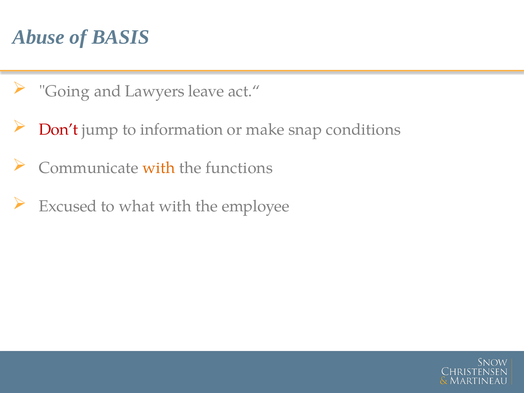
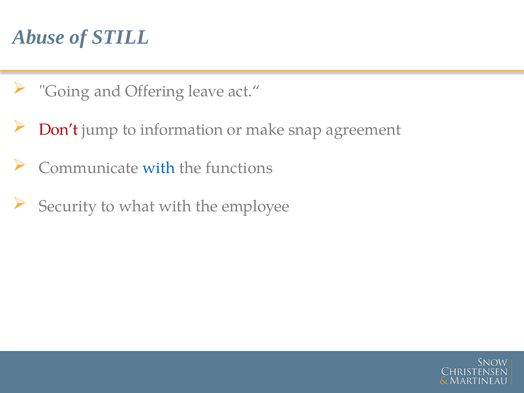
BASIS: BASIS -> STILL
Lawyers: Lawyers -> Offering
conditions: conditions -> agreement
with at (159, 168) colour: orange -> blue
Excused: Excused -> Security
